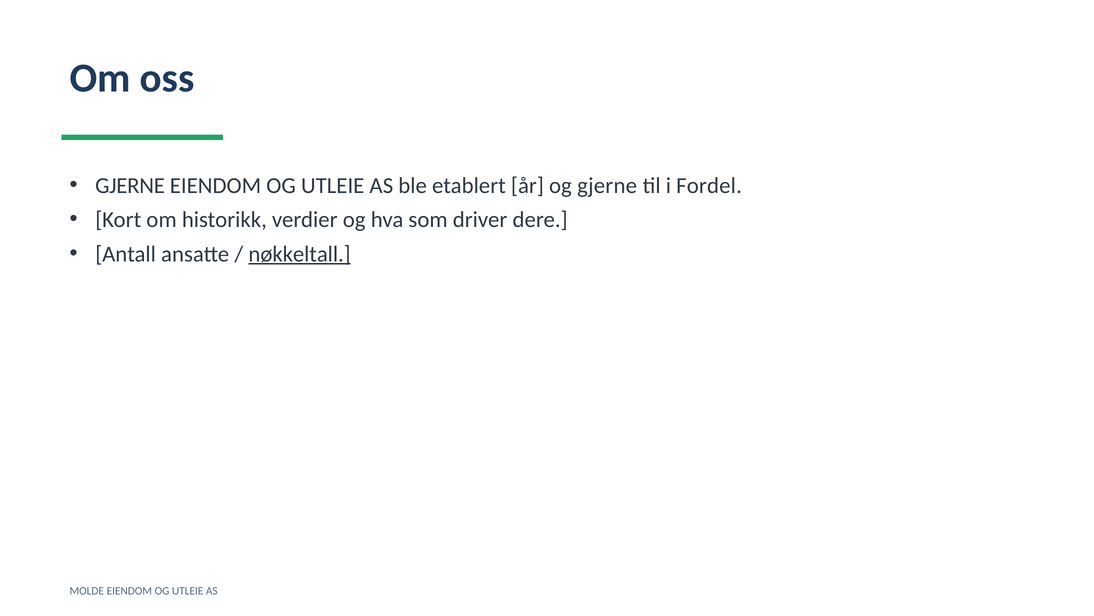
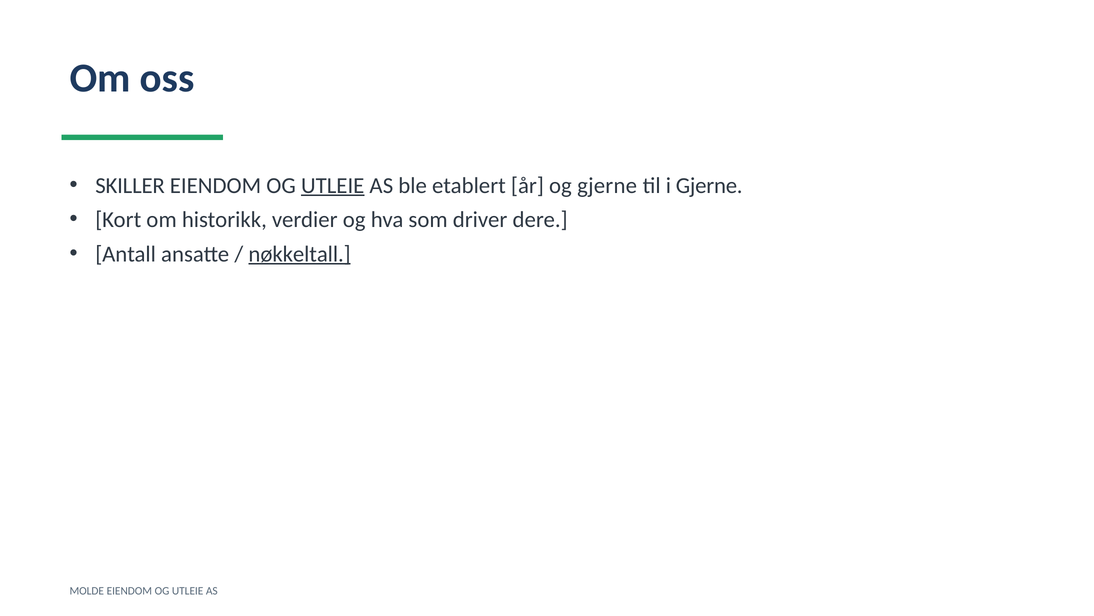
GJERNE at (130, 185): GJERNE -> SKILLER
UTLEIE at (333, 185) underline: none -> present
i Fordel: Fordel -> Gjerne
